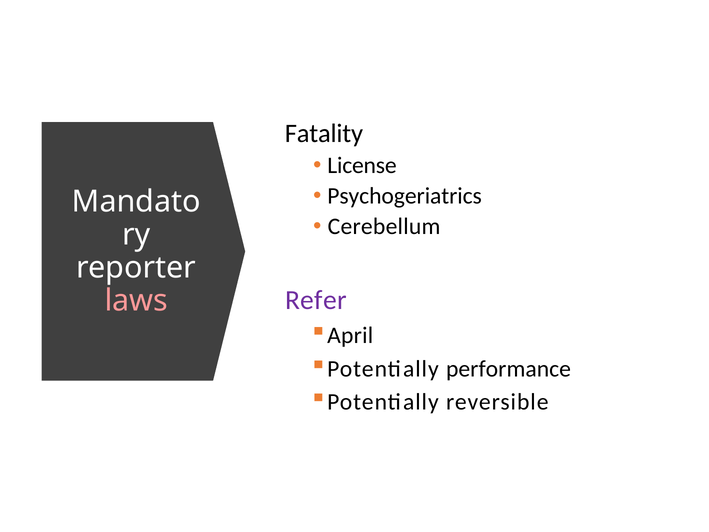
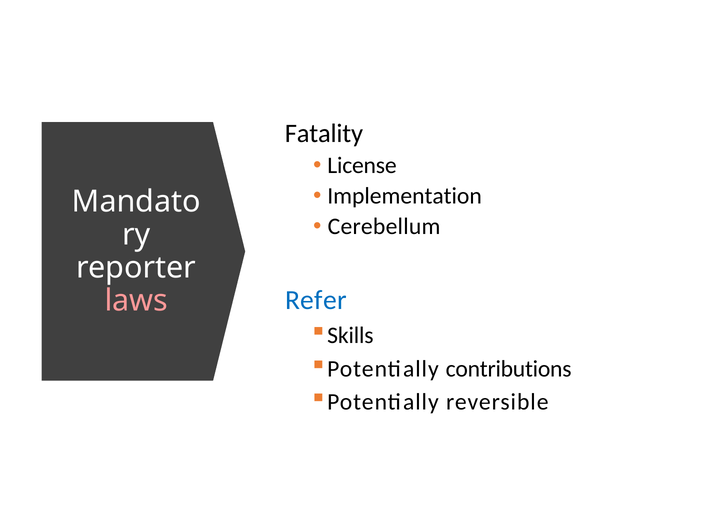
Psychogeriatrics: Psychogeriatrics -> Implementation
Refer colour: purple -> blue
April: April -> Skills
performance: performance -> contributions
